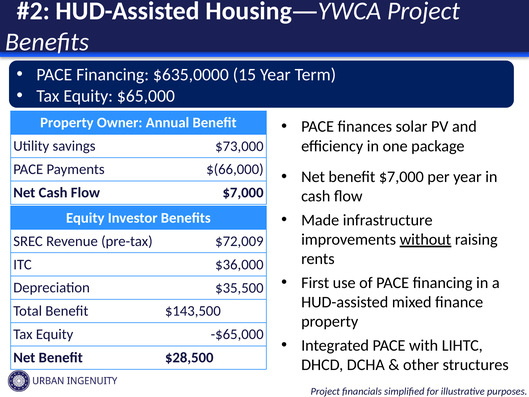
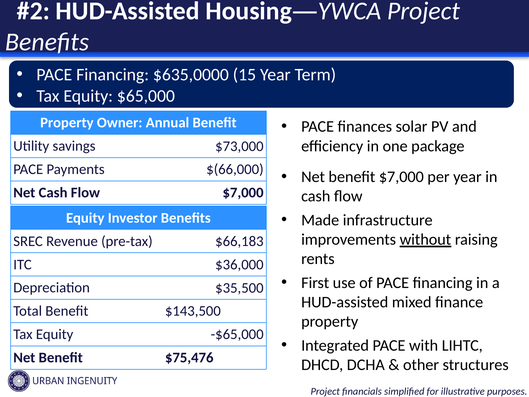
$72,009: $72,009 -> $66,183
$28,500: $28,500 -> $75,476
